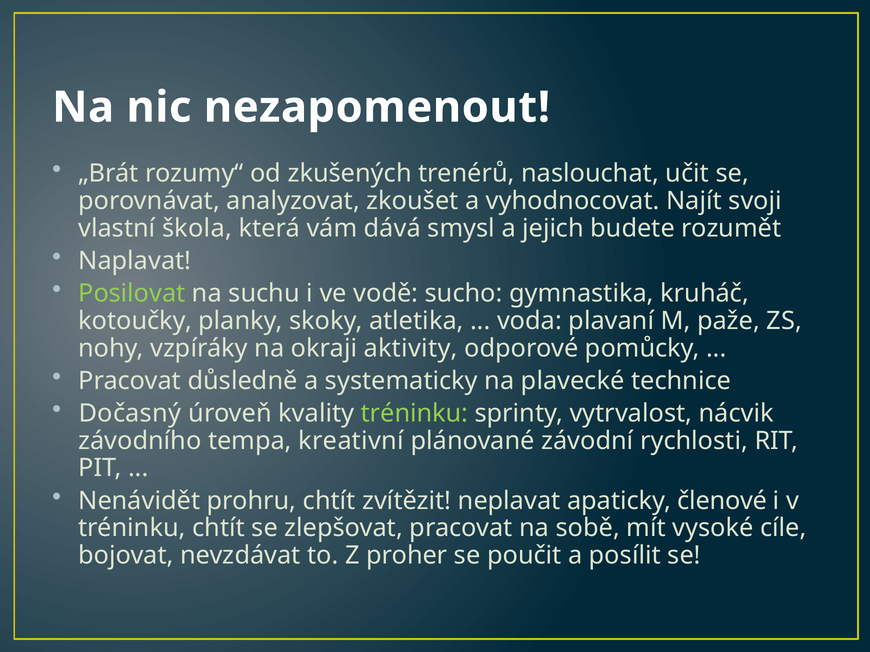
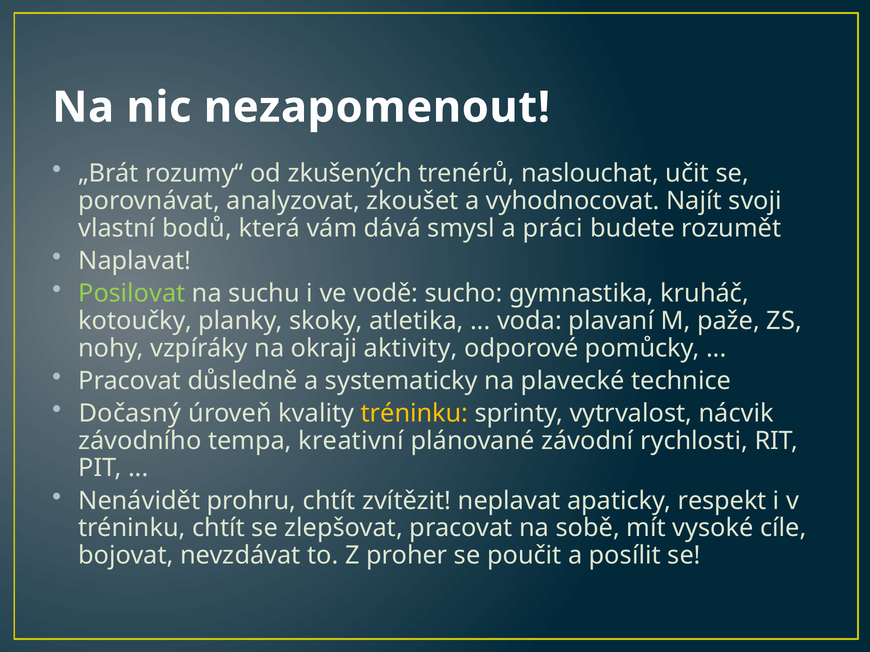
škola: škola -> bodů
jejich: jejich -> práci
tréninku at (414, 414) colour: light green -> yellow
členové: členové -> respekt
